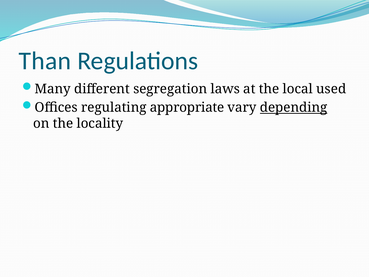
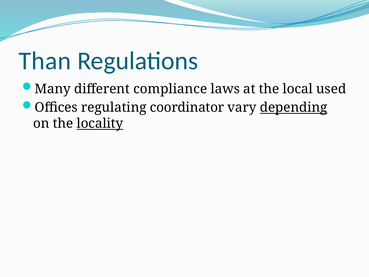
segregation: segregation -> compliance
appropriate: appropriate -> coordinator
locality underline: none -> present
